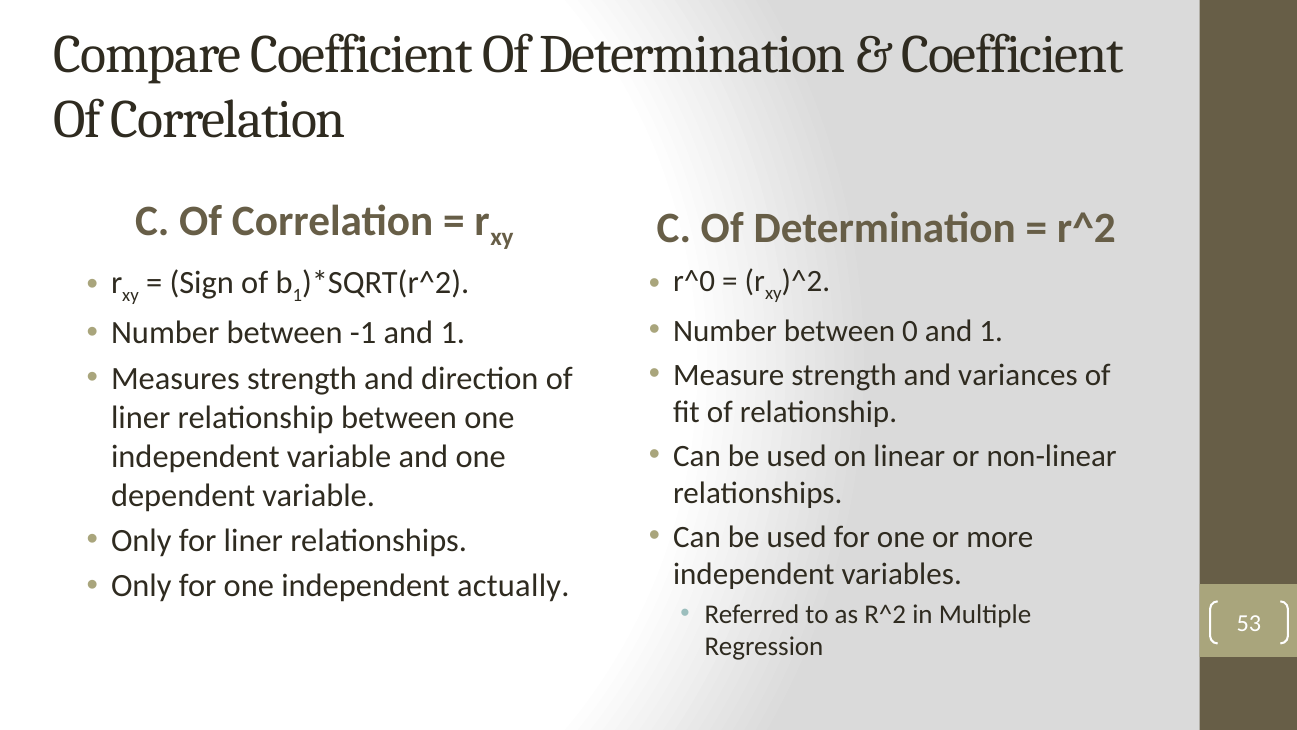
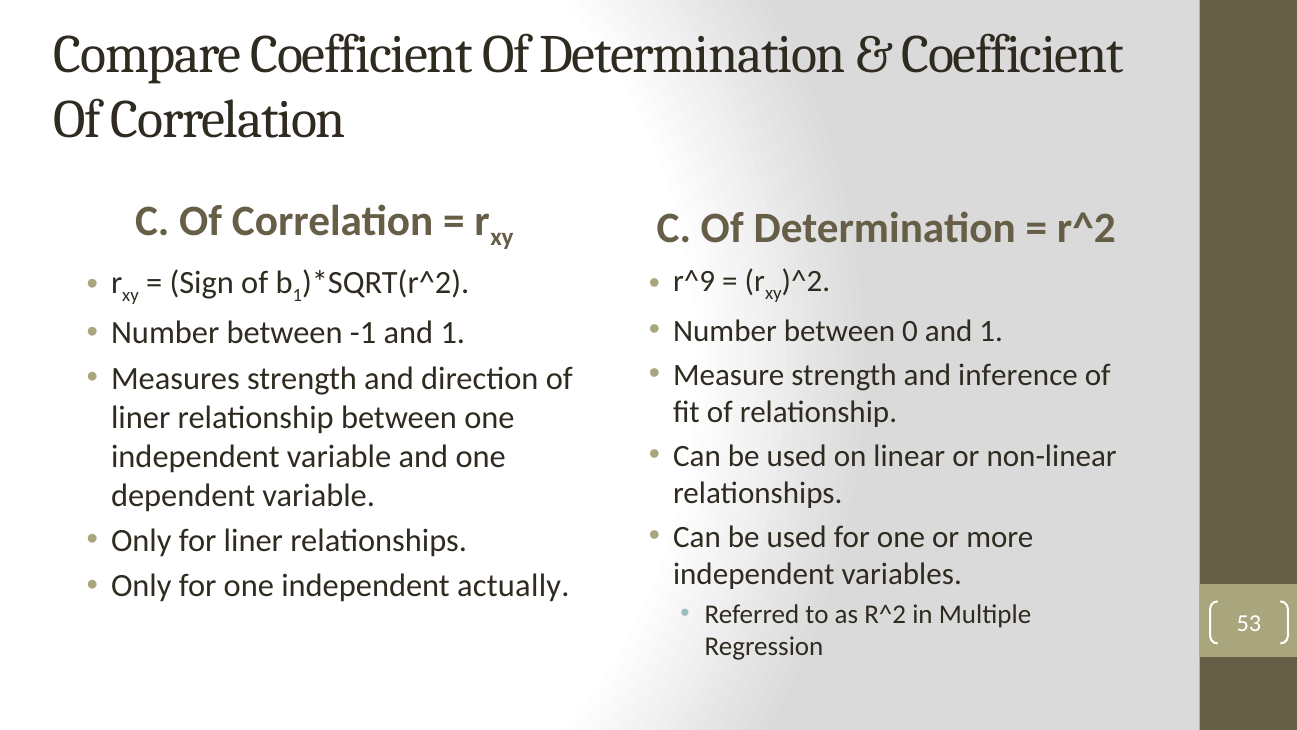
r^0: r^0 -> r^9
variances: variances -> inference
